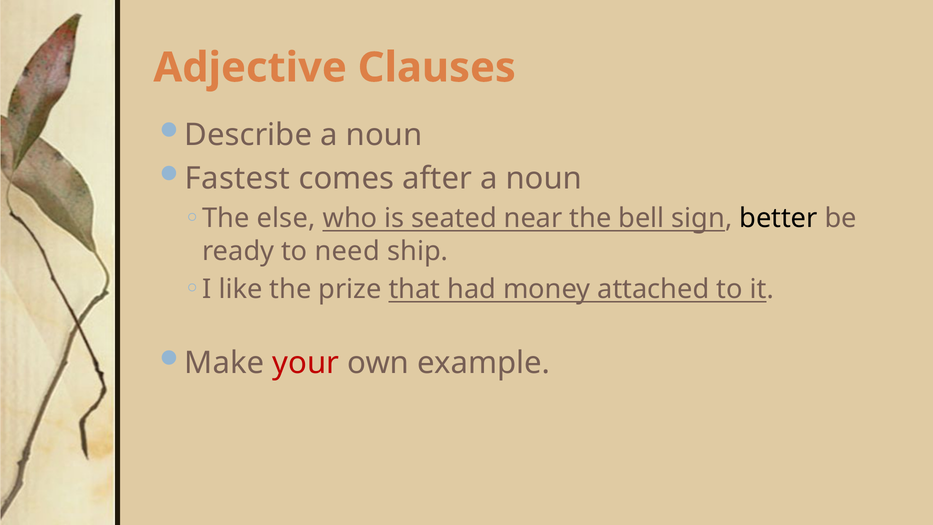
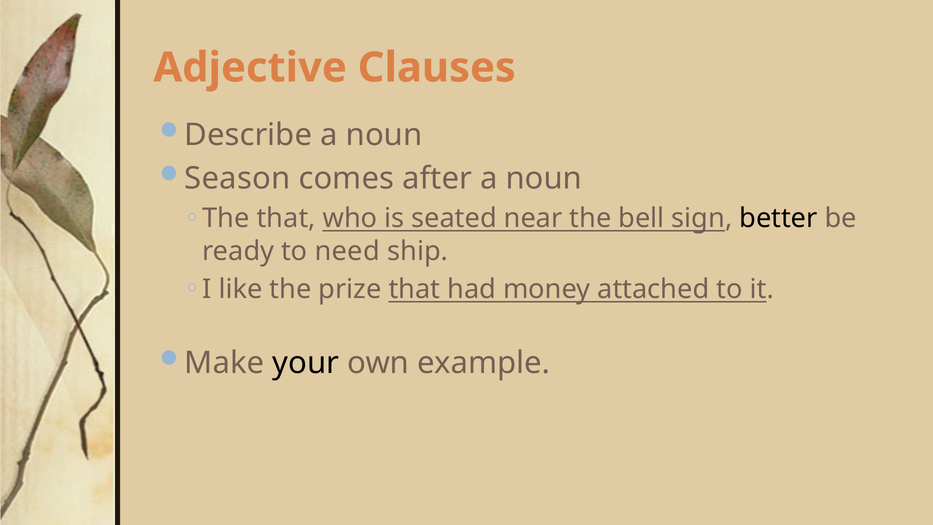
Fastest: Fastest -> Season
The else: else -> that
your colour: red -> black
